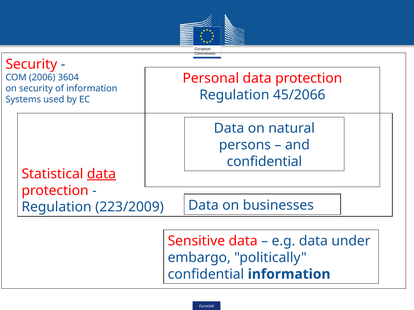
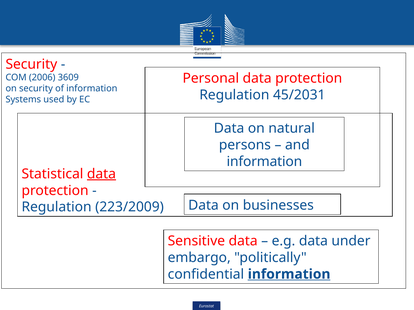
3604: 3604 -> 3609
45/2066: 45/2066 -> 45/2031
confidential at (264, 162): confidential -> information
information at (289, 275) underline: none -> present
